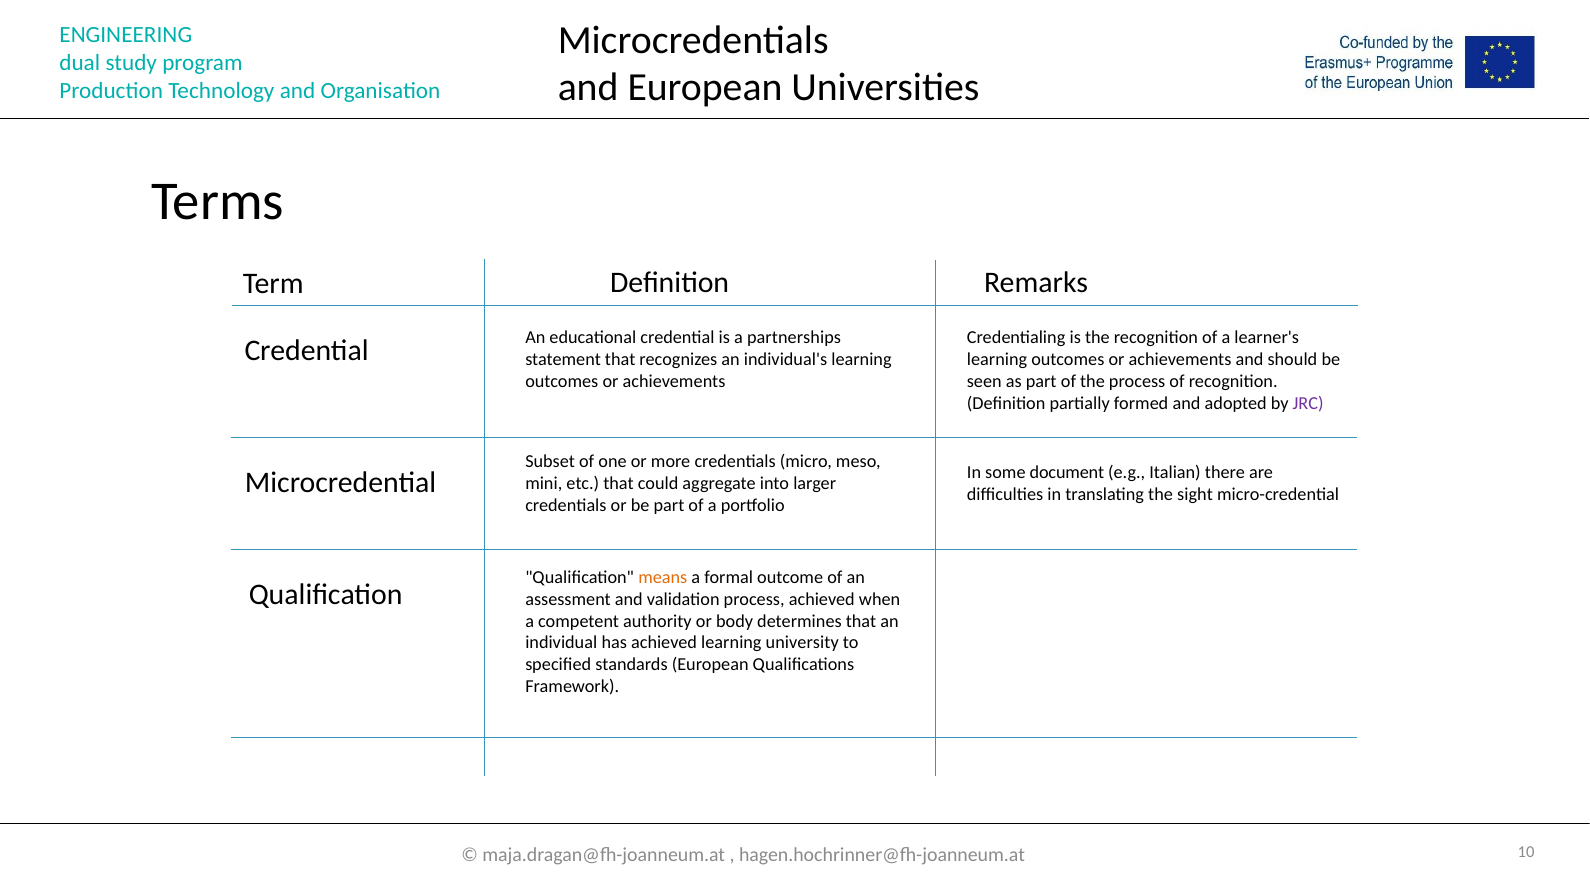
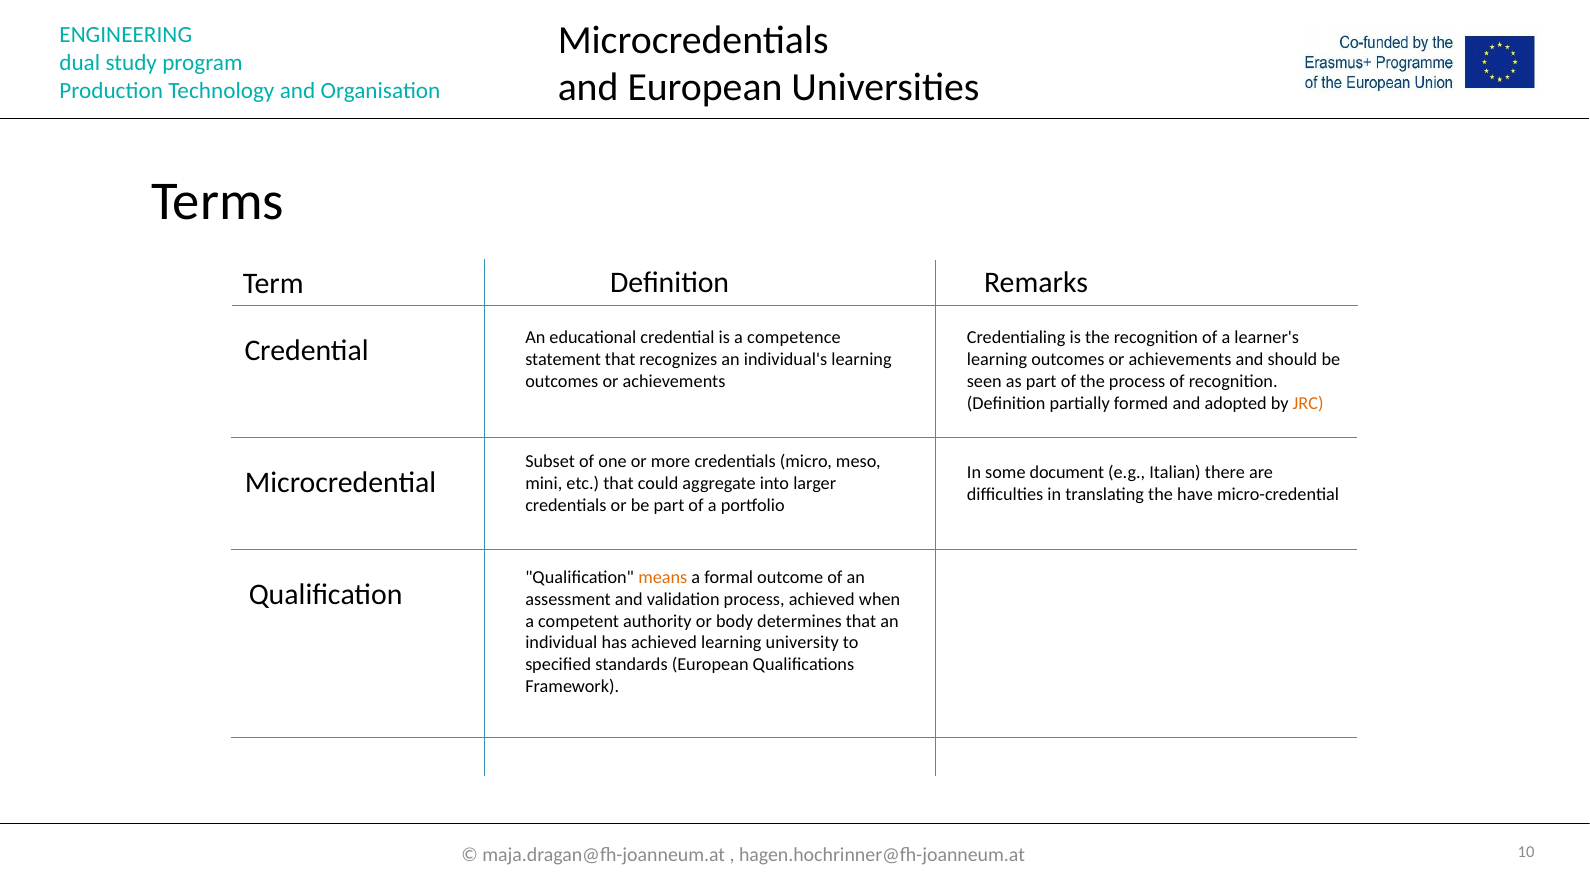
partnerships: partnerships -> competence
JRC colour: purple -> orange
sight: sight -> have
